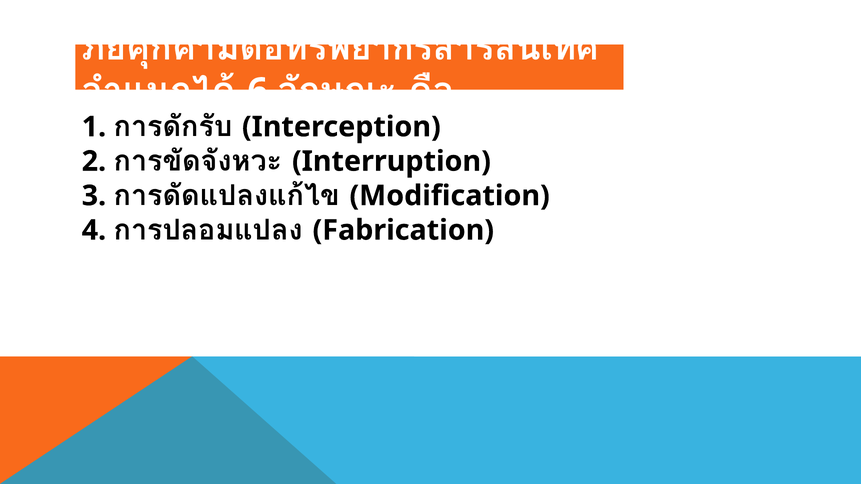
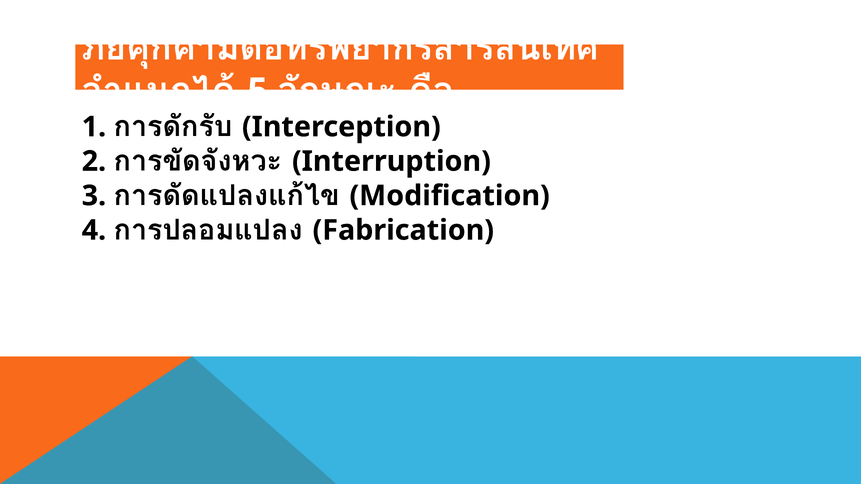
6: 6 -> 5
